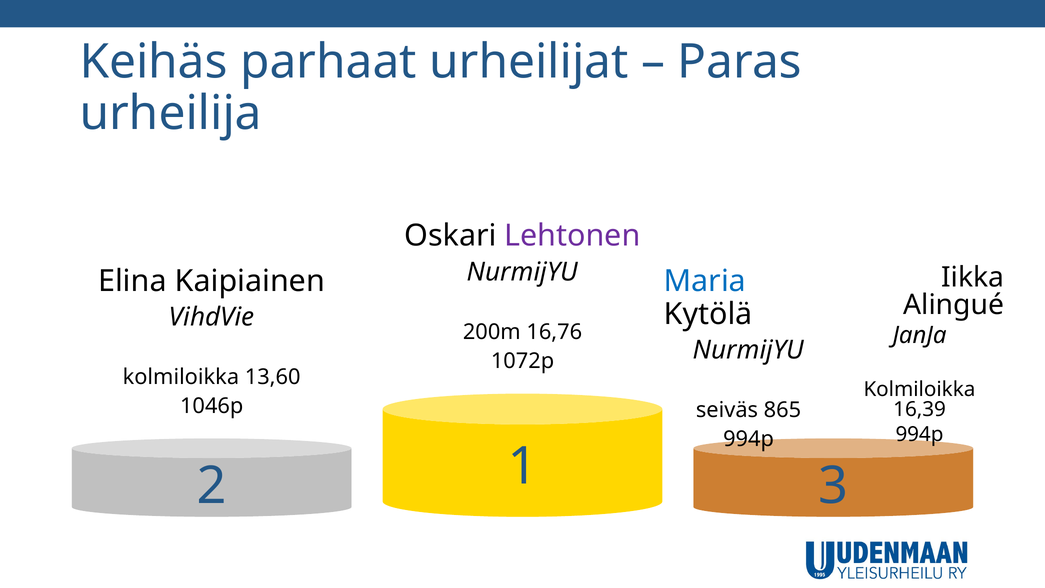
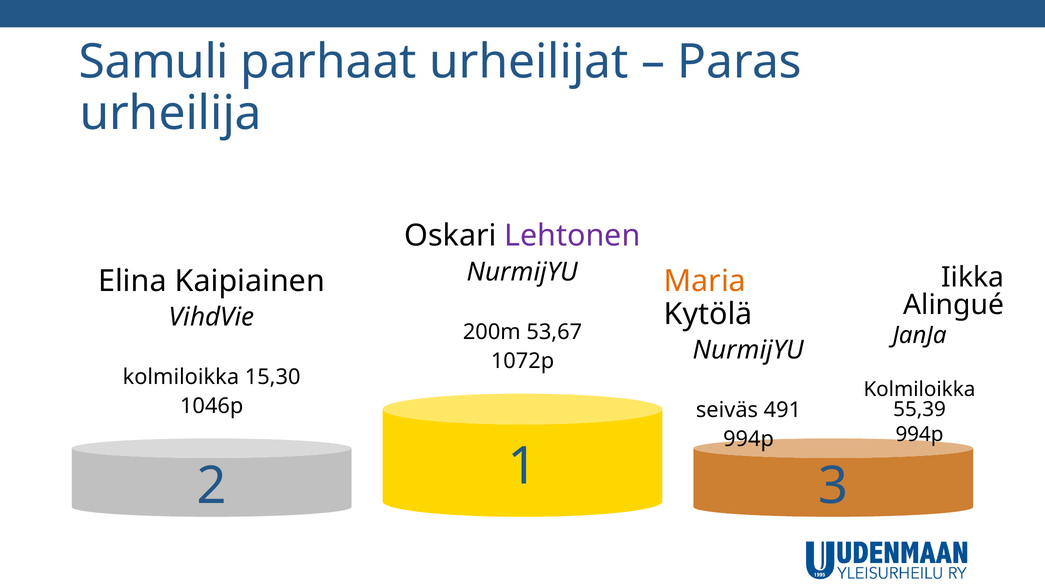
Keihäs: Keihäs -> Samuli
Maria colour: blue -> orange
16,76: 16,76 -> 53,67
13,60: 13,60 -> 15,30
16,39: 16,39 -> 55,39
865: 865 -> 491
